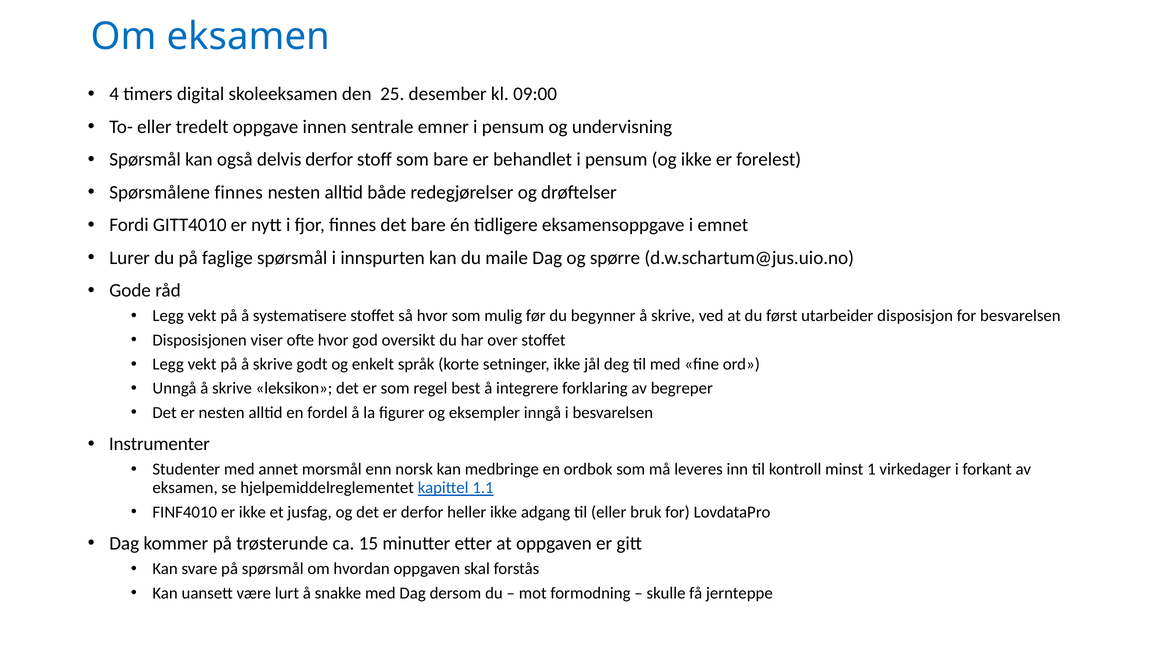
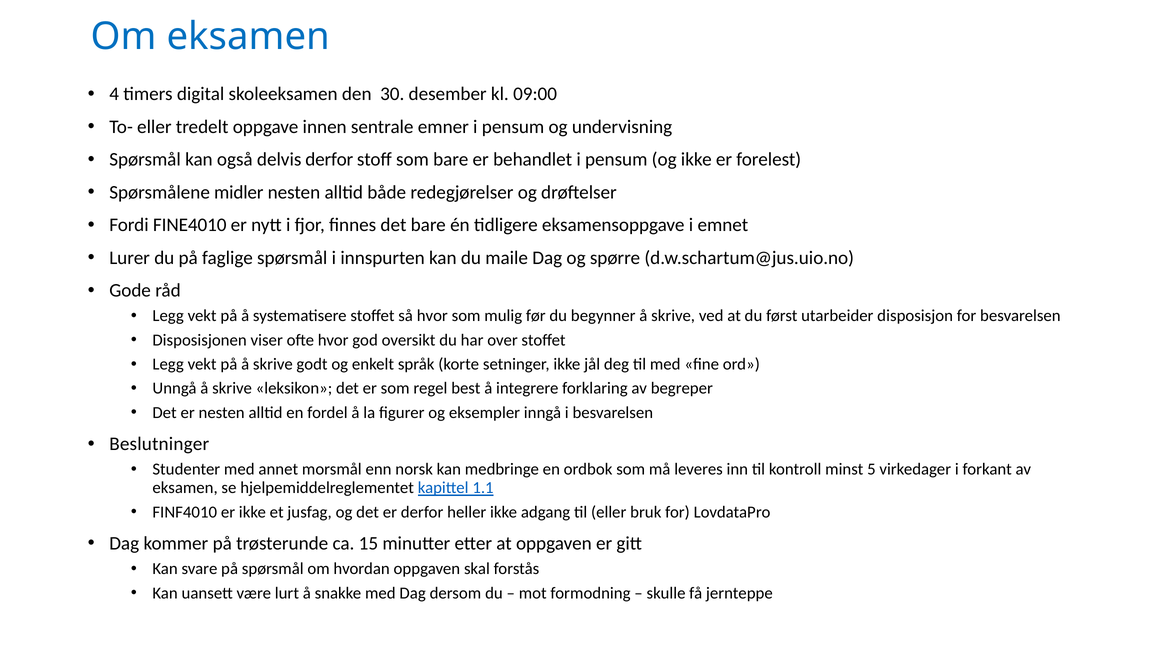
25: 25 -> 30
Spørsmålene finnes: finnes -> midler
GITT4010: GITT4010 -> FINE4010
Instrumenter: Instrumenter -> Beslutninger
1: 1 -> 5
